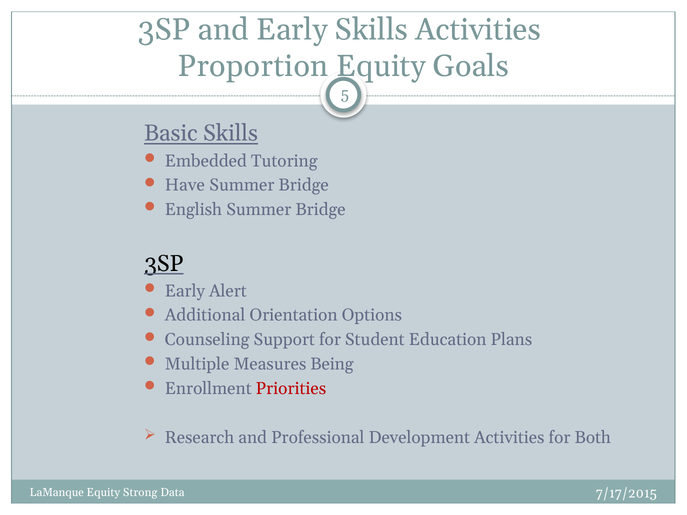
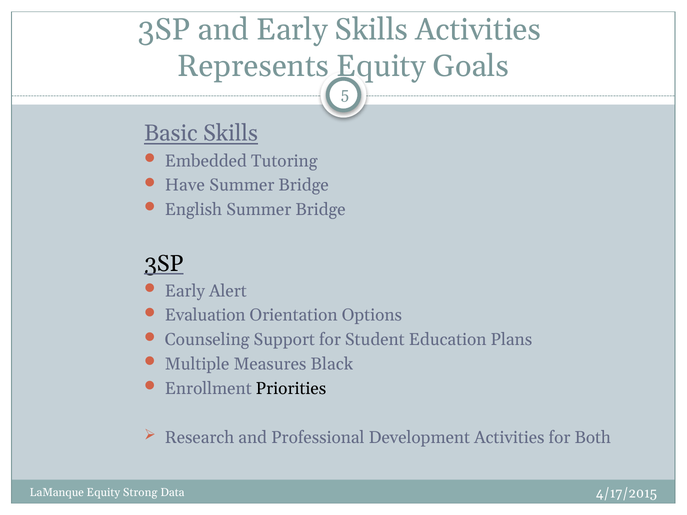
Proportion: Proportion -> Represents
Additional: Additional -> Evaluation
Being: Being -> Black
Priorities colour: red -> black
7/17/2015: 7/17/2015 -> 4/17/2015
